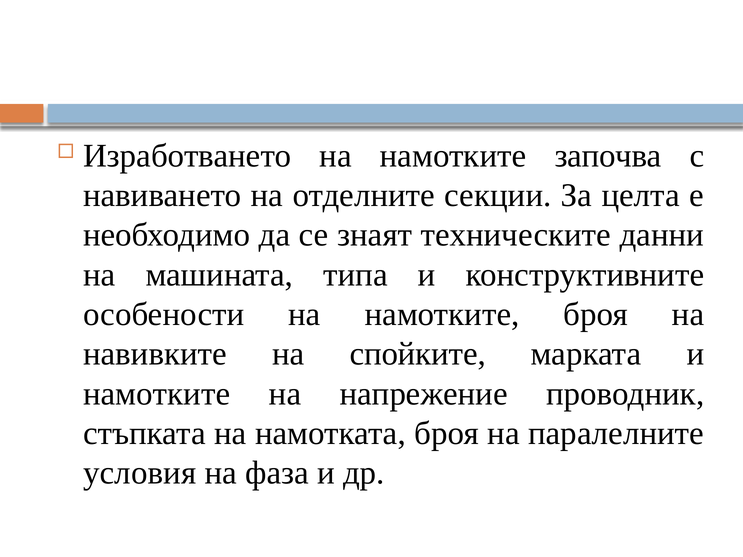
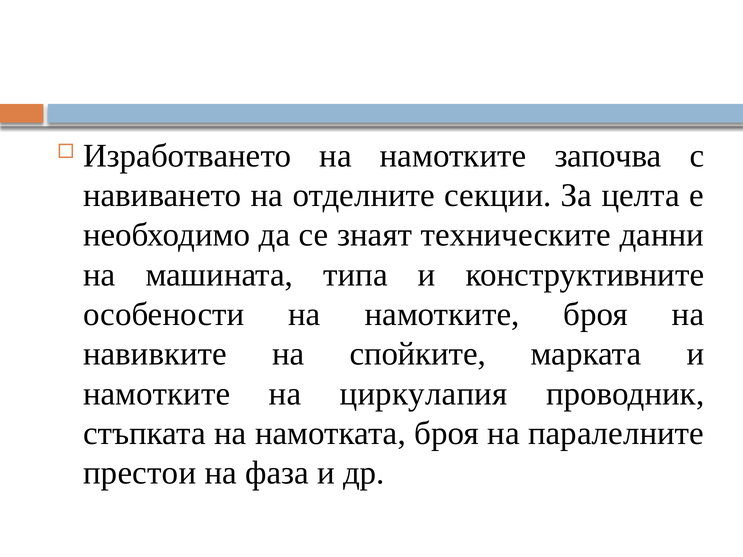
напрежение: напрежение -> циркулапия
условия: условия -> престои
